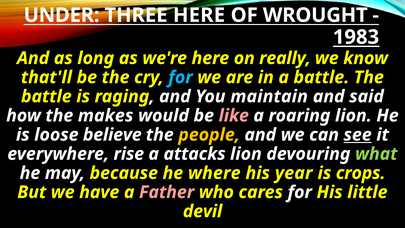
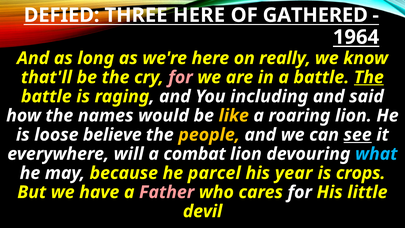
UNDER: UNDER -> DEFIED
WROUGHT: WROUGHT -> GATHERED
1983: 1983 -> 1964
for at (181, 77) colour: light blue -> pink
The at (369, 77) underline: none -> present
maintain: maintain -> including
makes: makes -> names
like colour: pink -> yellow
rise: rise -> will
attacks: attacks -> combat
what colour: light green -> light blue
where: where -> parcel
